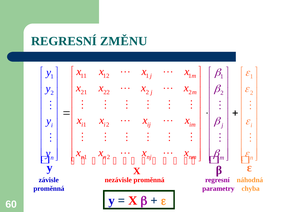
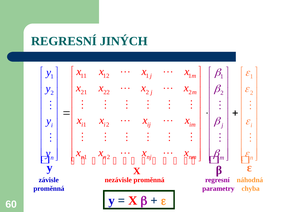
ZMĚNU: ZMĚNU -> JINÝCH
